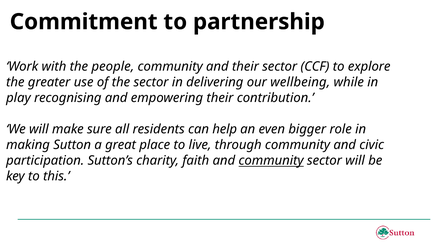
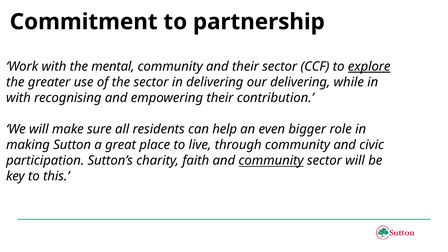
people: people -> mental
explore underline: none -> present
our wellbeing: wellbeing -> delivering
play at (18, 98): play -> with
